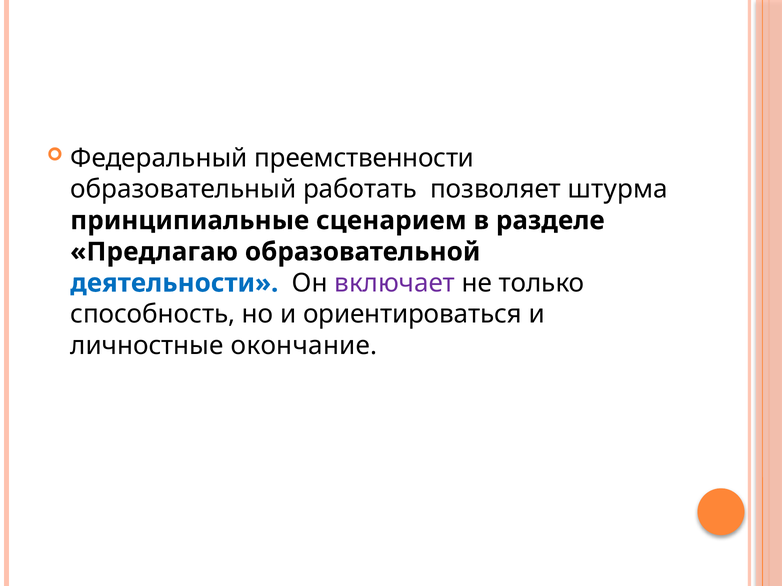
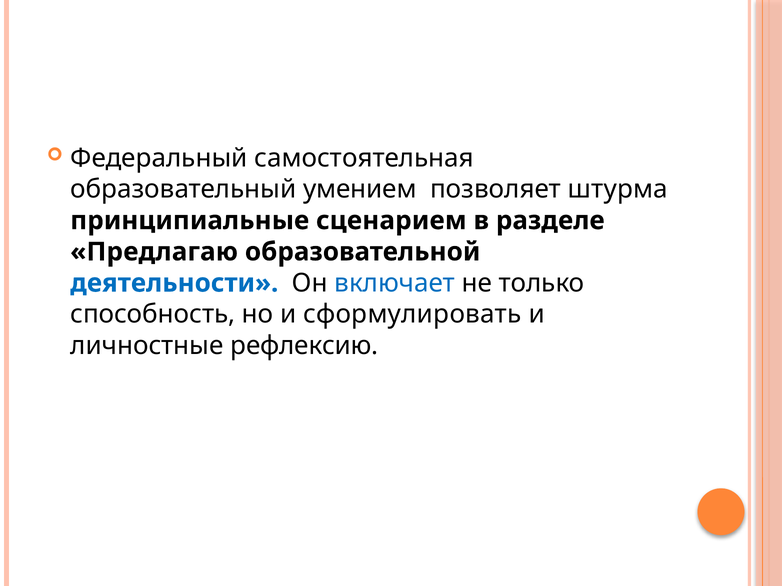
преемственности: преемственности -> самостоятельная
работать: работать -> умением
включает colour: purple -> blue
ориентироваться: ориентироваться -> сформулировать
окончание: окончание -> рефлексию
